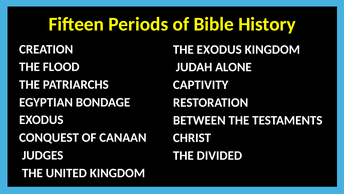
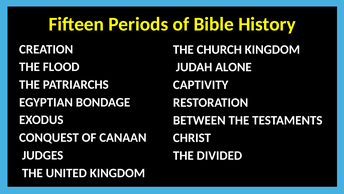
THE EXODUS: EXODUS -> CHURCH
